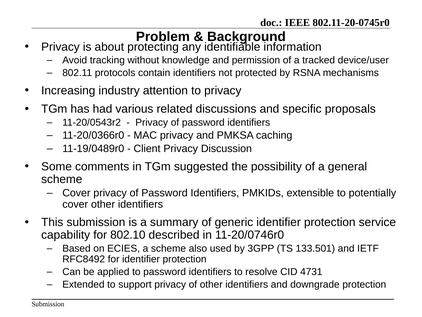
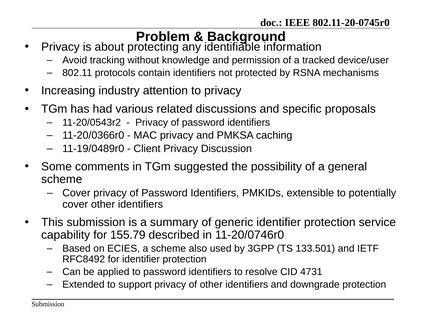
802.10: 802.10 -> 155.79
